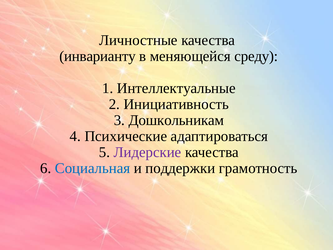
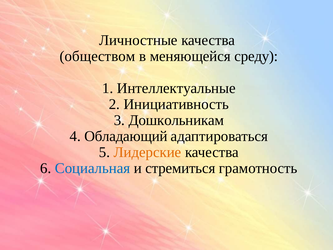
инварианту: инварианту -> обществом
Психические: Психические -> Обладающий
Лидерские colour: purple -> orange
поддержки: поддержки -> стремиться
